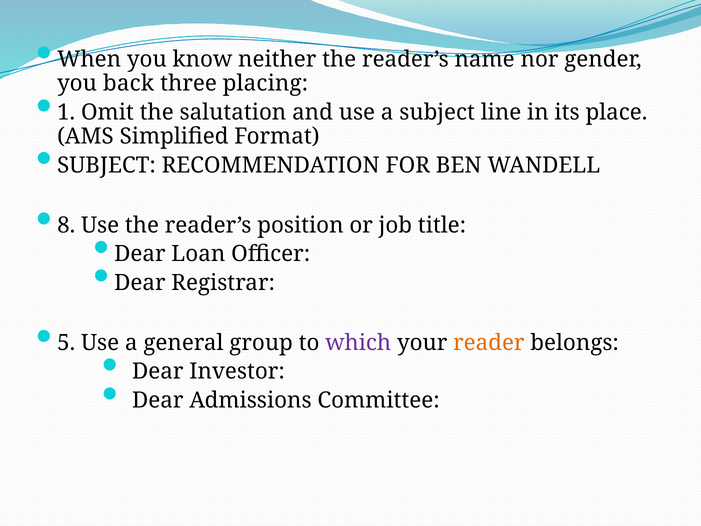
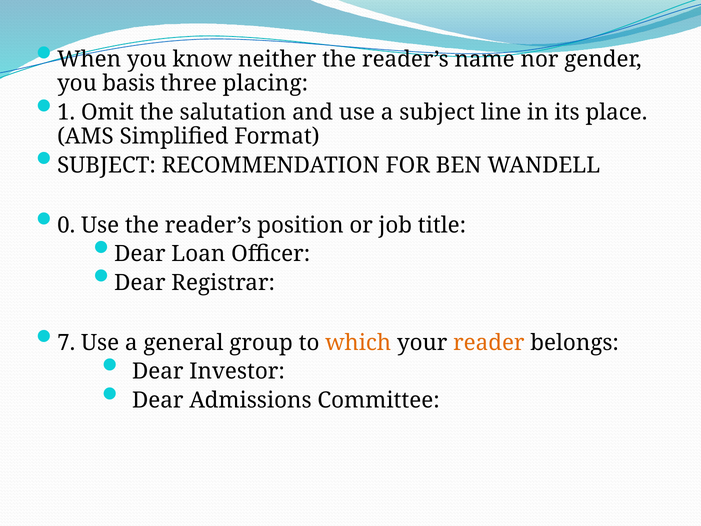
back: back -> basis
8: 8 -> 0
5: 5 -> 7
which colour: purple -> orange
